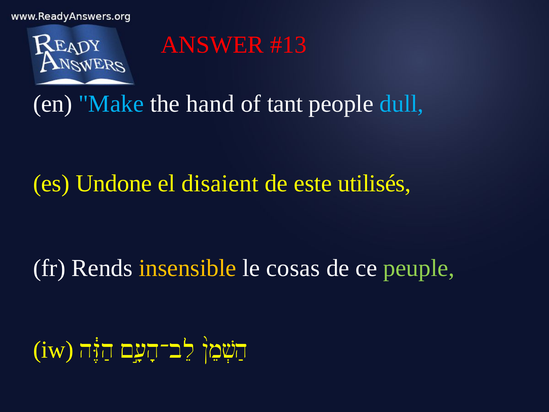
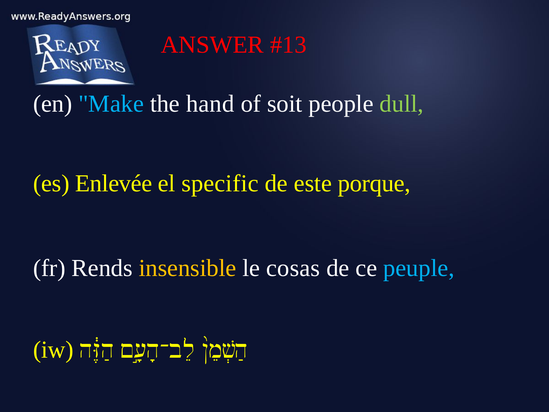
tant: tant -> soit
dull colour: light blue -> light green
Undone: Undone -> Enlevée
disaient: disaient -> specific
utilisés: utilisés -> porque
peuple colour: light green -> light blue
